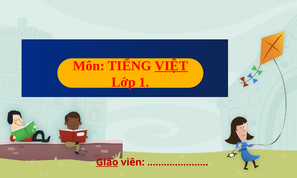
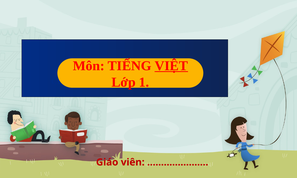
Giáo underline: present -> none
